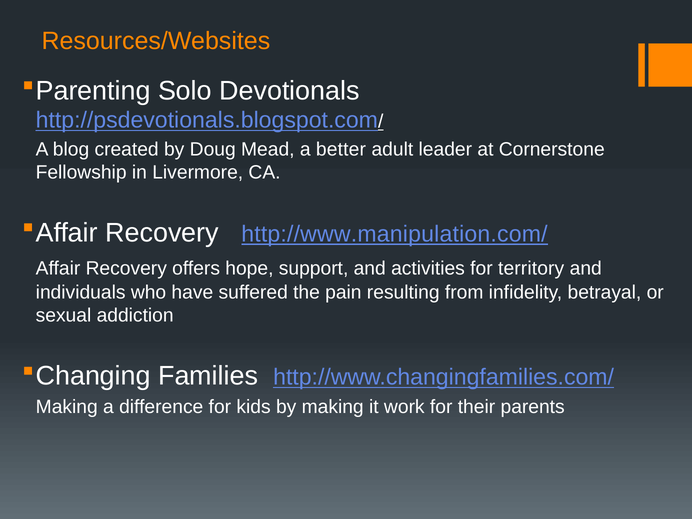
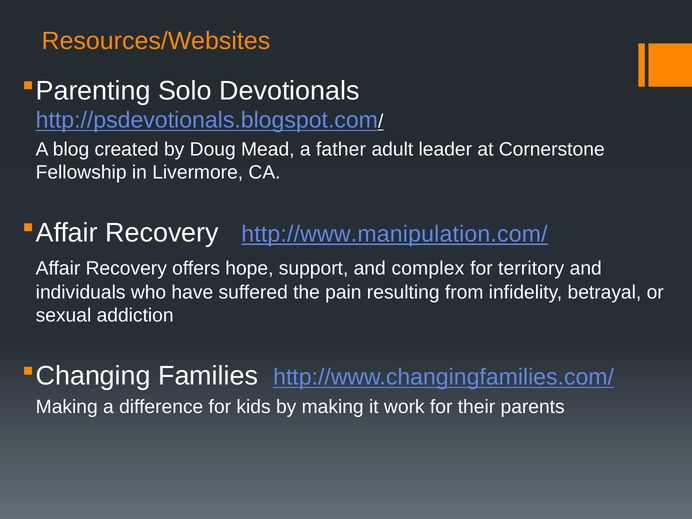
better: better -> father
activities: activities -> complex
